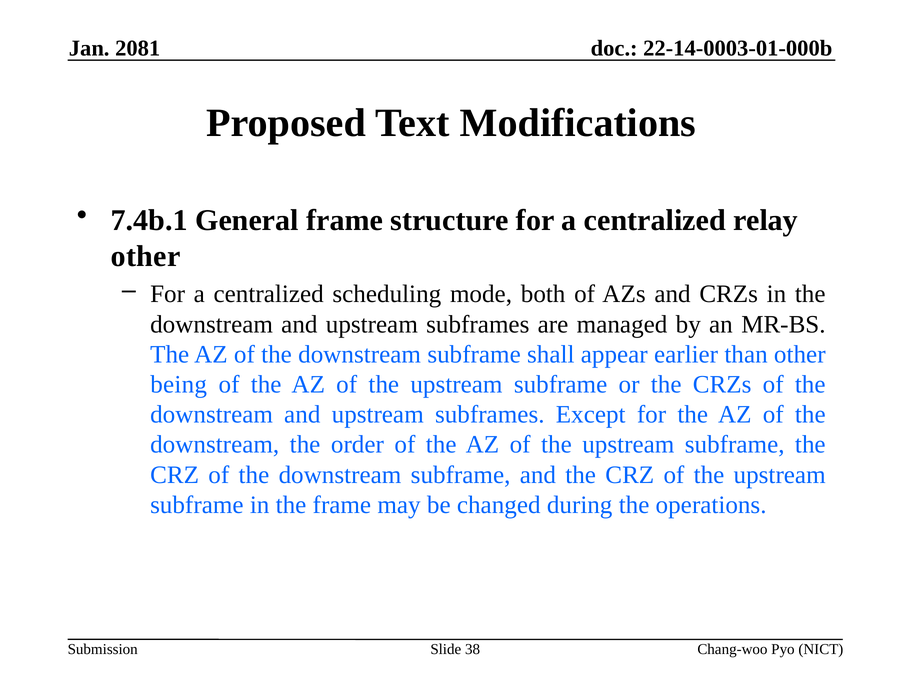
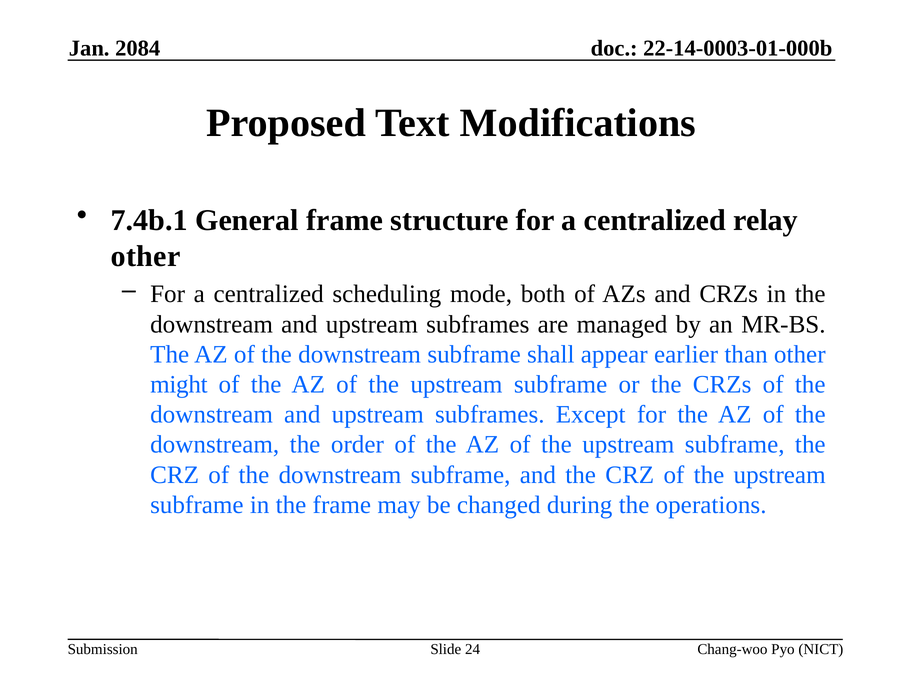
2081: 2081 -> 2084
being: being -> might
38: 38 -> 24
